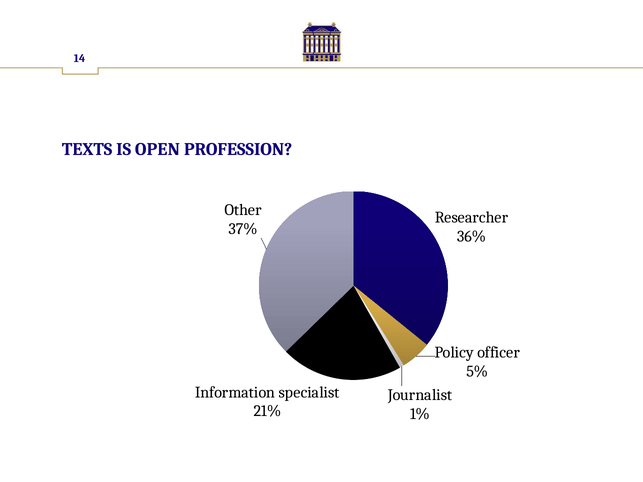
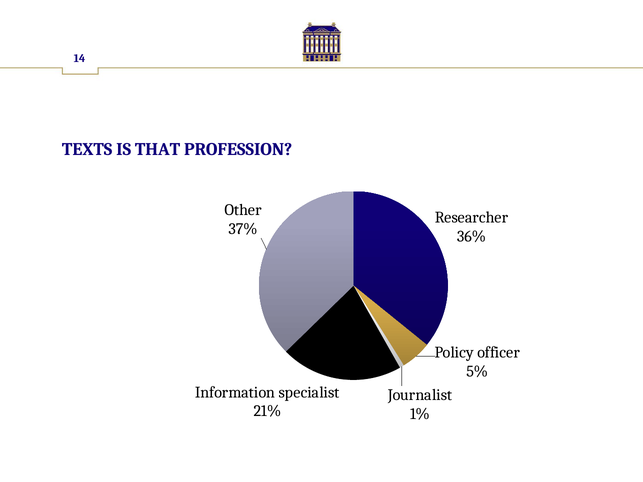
OPEN: OPEN -> THAT
